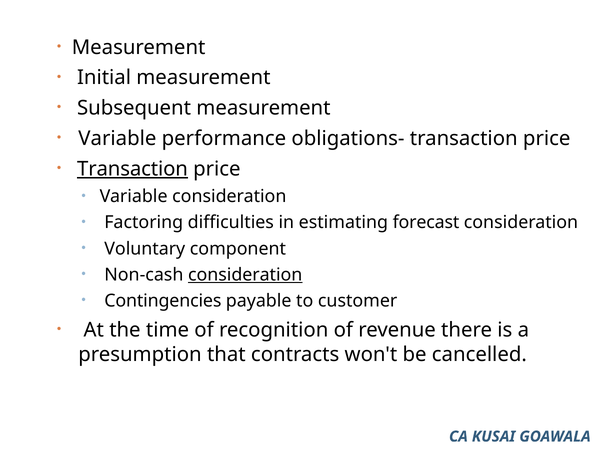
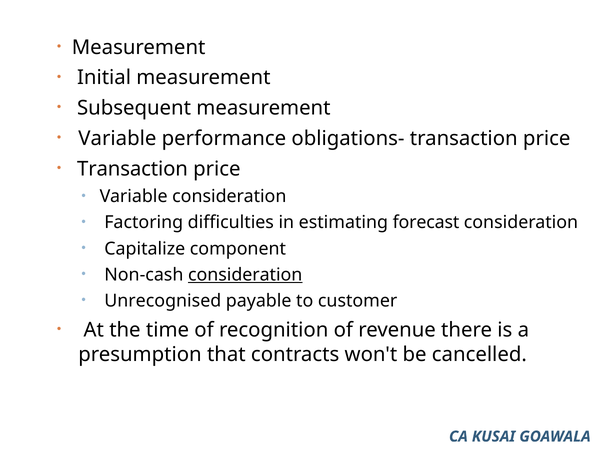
Transaction at (133, 169) underline: present -> none
Voluntary: Voluntary -> Capitalize
Contingencies: Contingencies -> Unrecognised
